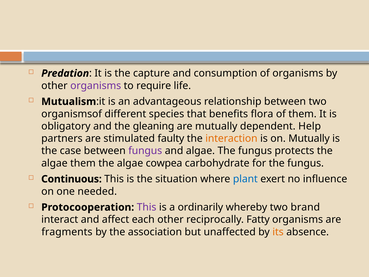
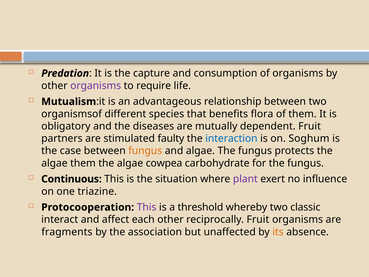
gleaning: gleaning -> diseases
dependent Help: Help -> Fruit
interaction colour: orange -> blue
on Mutually: Mutually -> Soghum
fungus at (145, 151) colour: purple -> orange
plant colour: blue -> purple
needed: needed -> triazine
ordinarily: ordinarily -> threshold
brand: brand -> classic
reciprocally Fatty: Fatty -> Fruit
